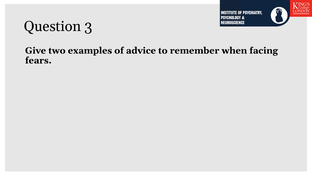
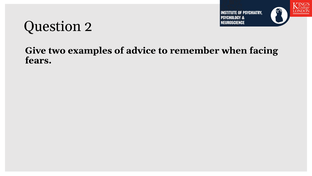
3: 3 -> 2
